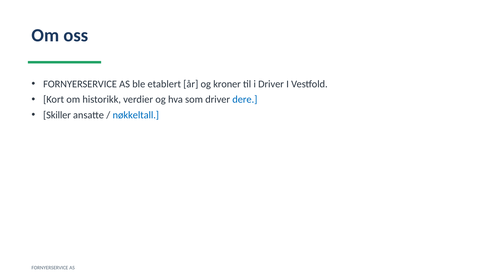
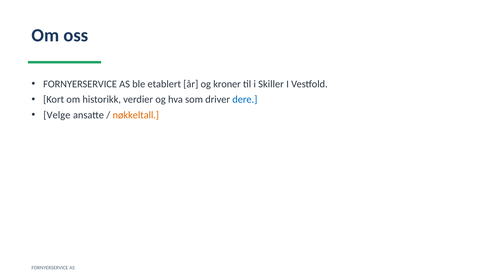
i Driver: Driver -> Skiller
Skiller: Skiller -> Velge
nøkkeltall colour: blue -> orange
